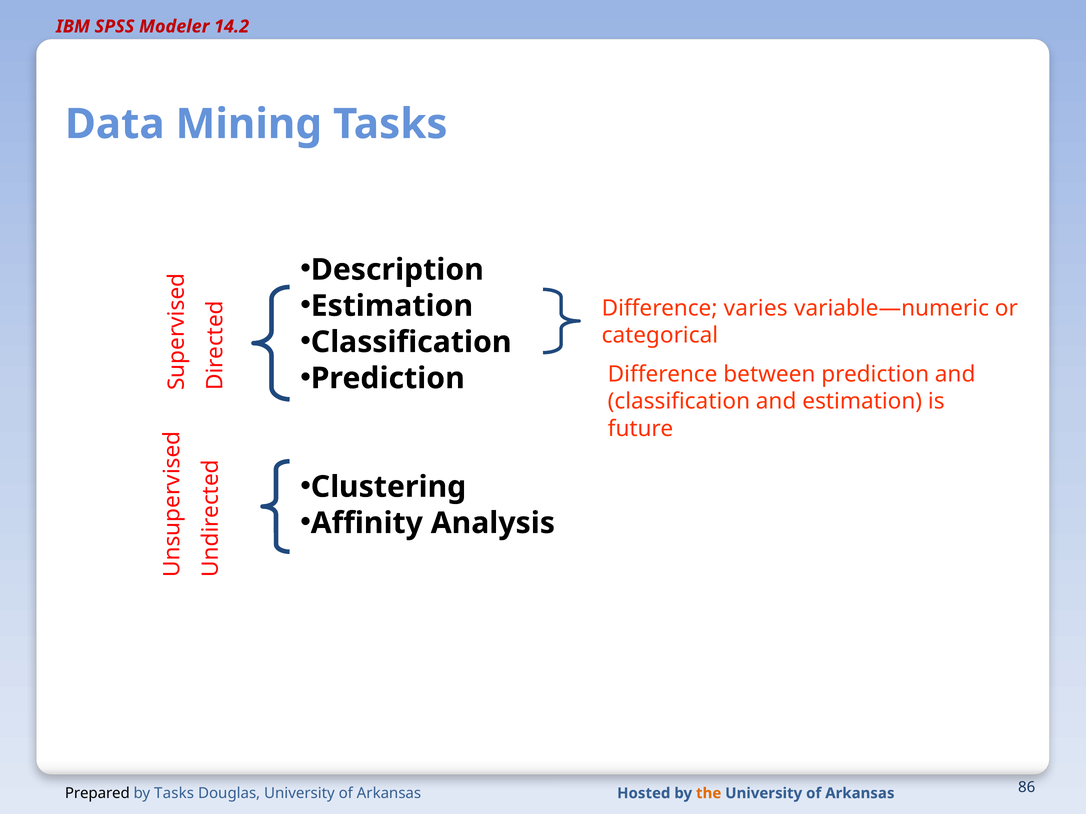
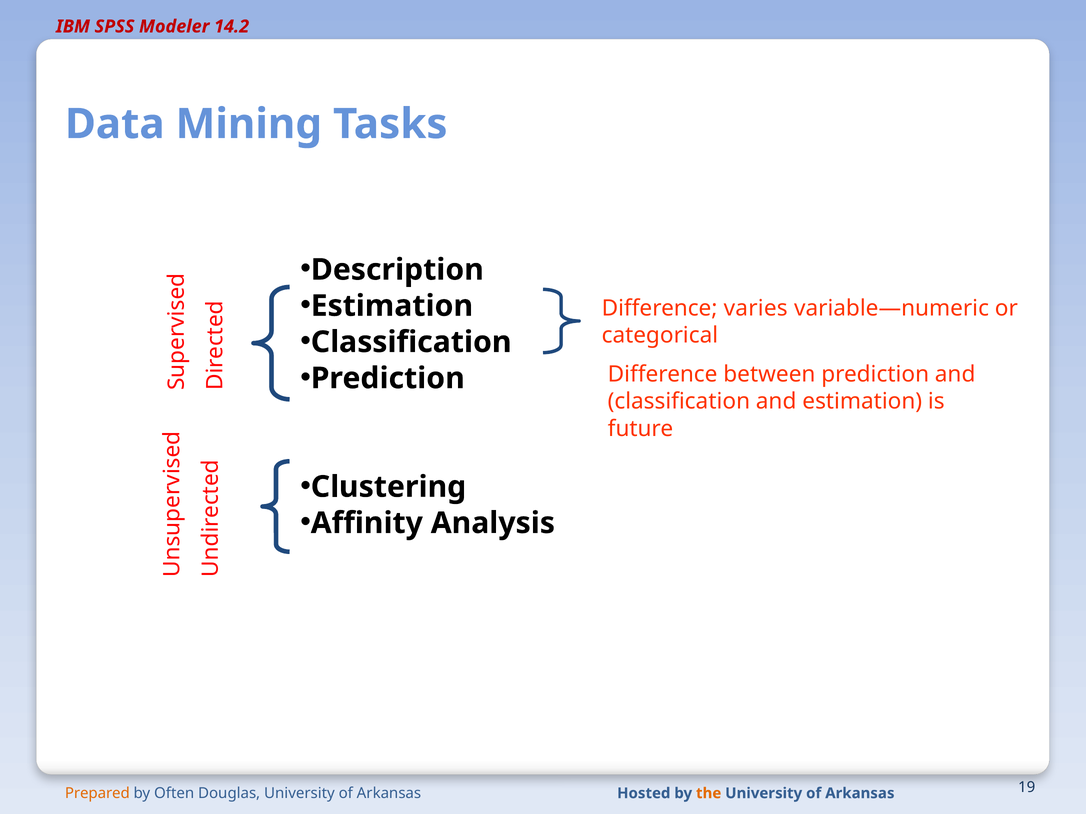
Prepared colour: black -> orange
by Tasks: Tasks -> Often
86: 86 -> 19
